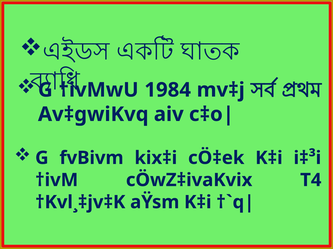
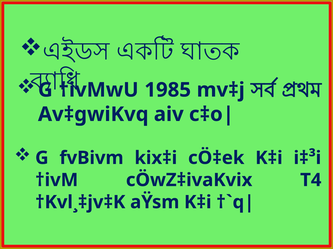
1984: 1984 -> 1985
